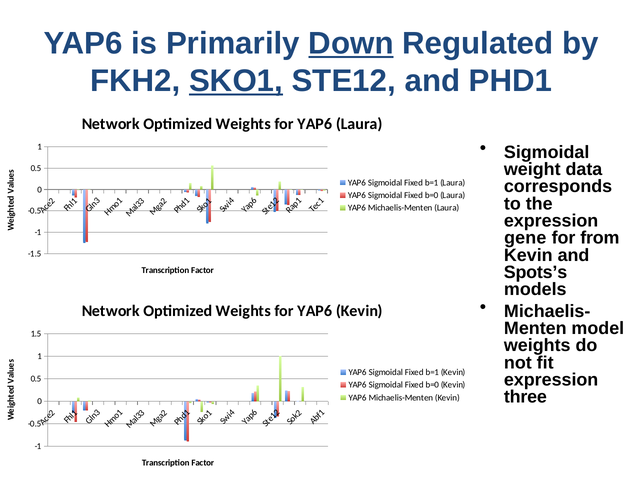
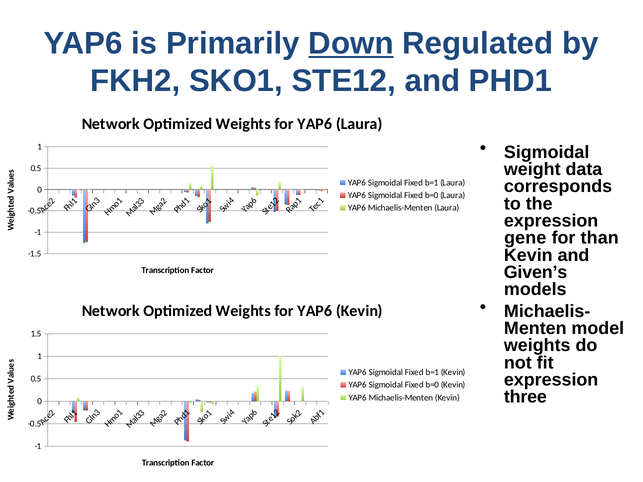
SKO1 underline: present -> none
from: from -> than
Spots’s: Spots’s -> Given’s
